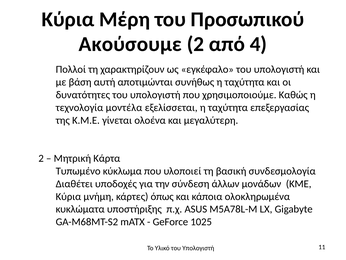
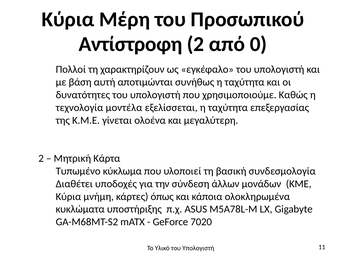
Ακούσουμε: Ακούσουμε -> Αντίστροφη
4: 4 -> 0
1025: 1025 -> 7020
